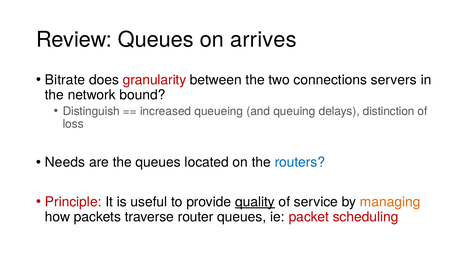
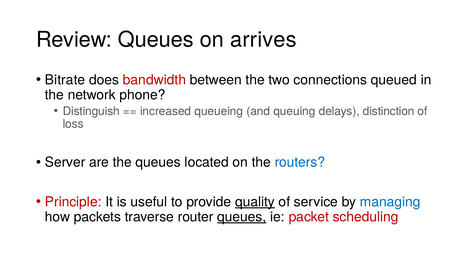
granularity: granularity -> bandwidth
servers: servers -> queued
bound: bound -> phone
Needs: Needs -> Server
managing colour: orange -> blue
queues at (242, 217) underline: none -> present
